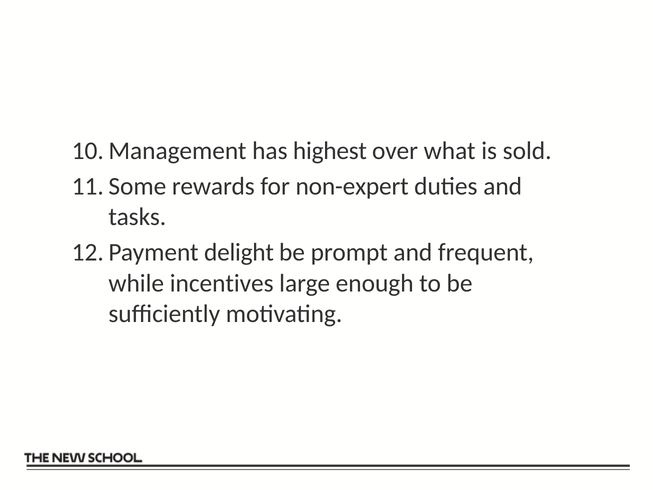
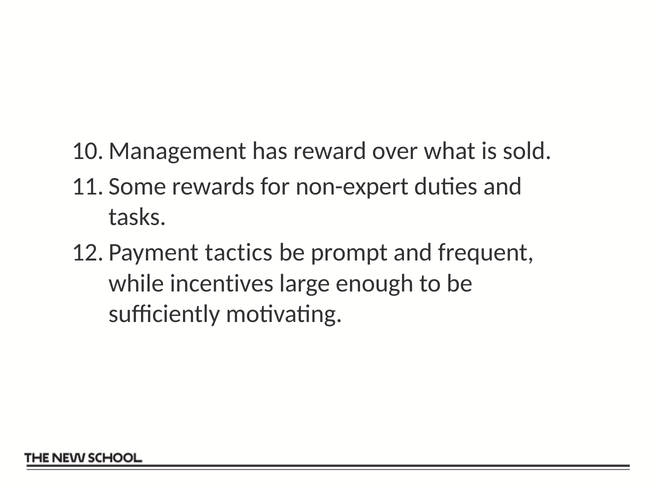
highest: highest -> reward
delight: delight -> tactics
